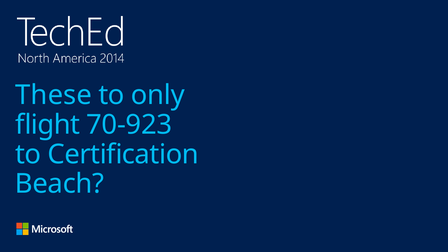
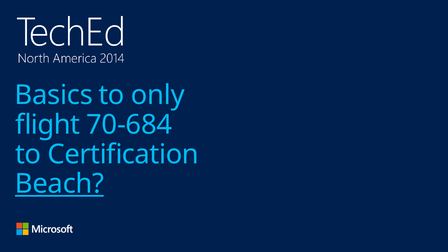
These: These -> Basics
70-923: 70-923 -> 70-684
Beach underline: none -> present
